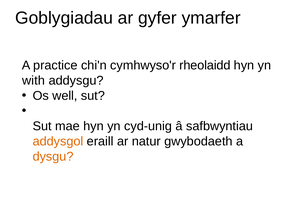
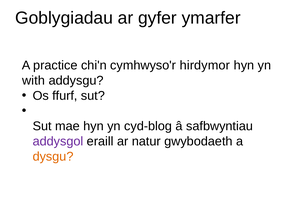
rheolaidd: rheolaidd -> hirdymor
well: well -> ffurf
cyd-unig: cyd-unig -> cyd-blog
addysgol colour: orange -> purple
